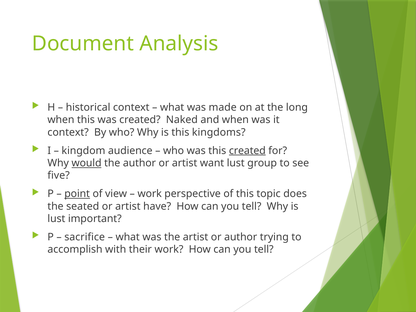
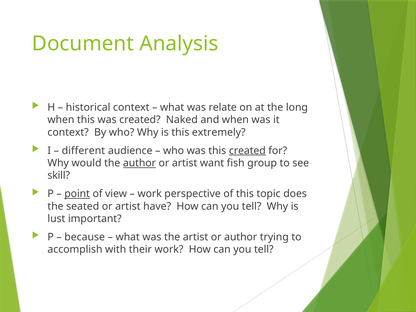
made: made -> relate
kingdoms: kingdoms -> extremely
kingdom: kingdom -> different
would underline: present -> none
author at (139, 163) underline: none -> present
want lust: lust -> fish
five: five -> skill
sacrifice: sacrifice -> because
